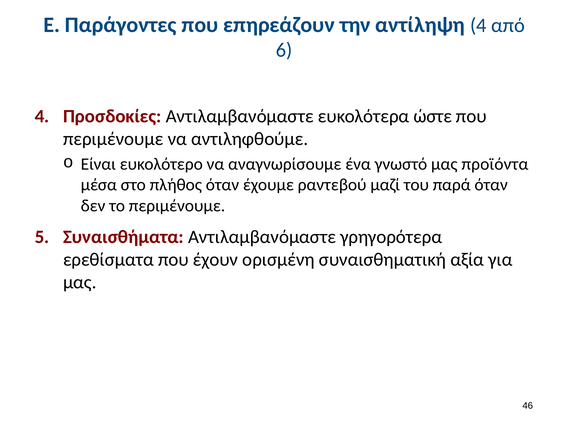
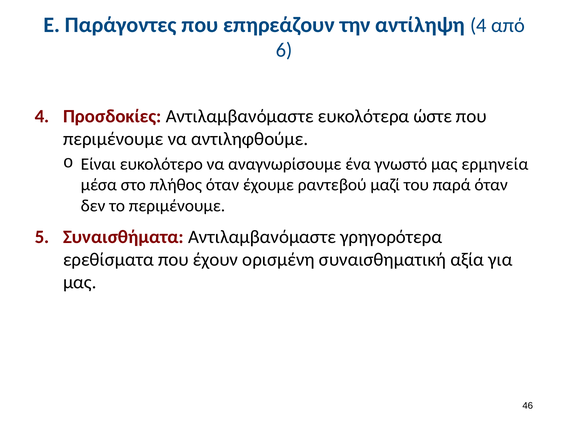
προϊόντα: προϊόντα -> ερμηνεία
